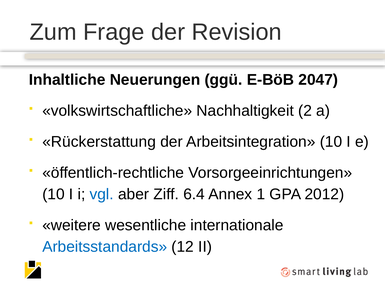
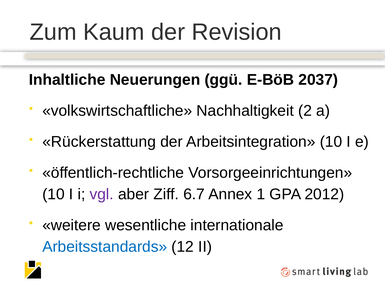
Frage: Frage -> Kaum
2047: 2047 -> 2037
vgl colour: blue -> purple
6.4: 6.4 -> 6.7
